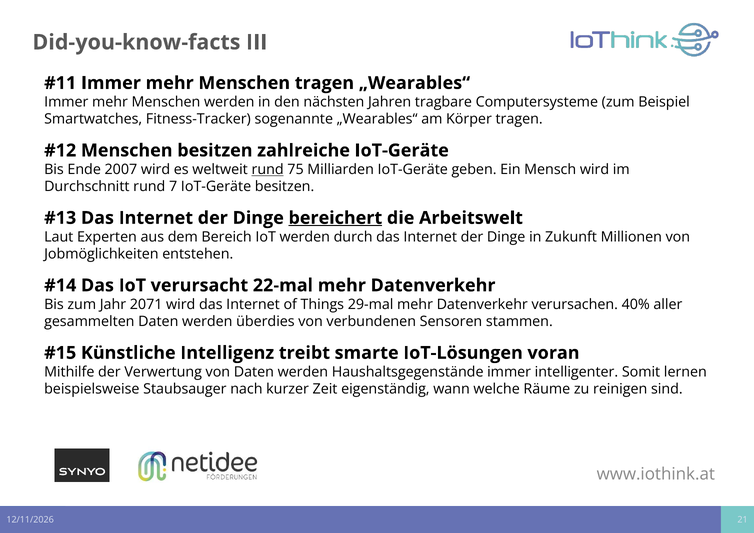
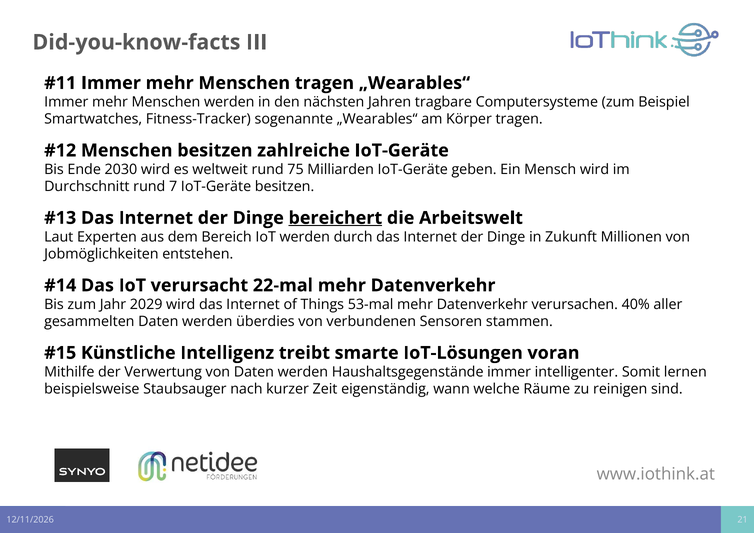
2007: 2007 -> 2030
rund at (268, 170) underline: present -> none
2071: 2071 -> 2029
29-mal: 29-mal -> 53-mal
